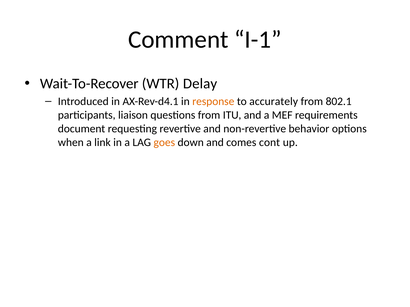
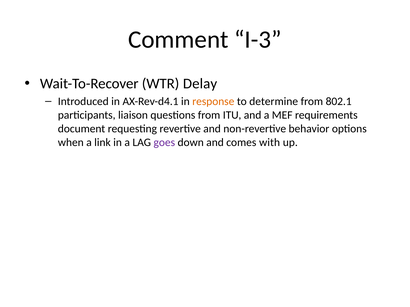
I-1: I-1 -> I-3
accurately: accurately -> determine
goes colour: orange -> purple
cont: cont -> with
